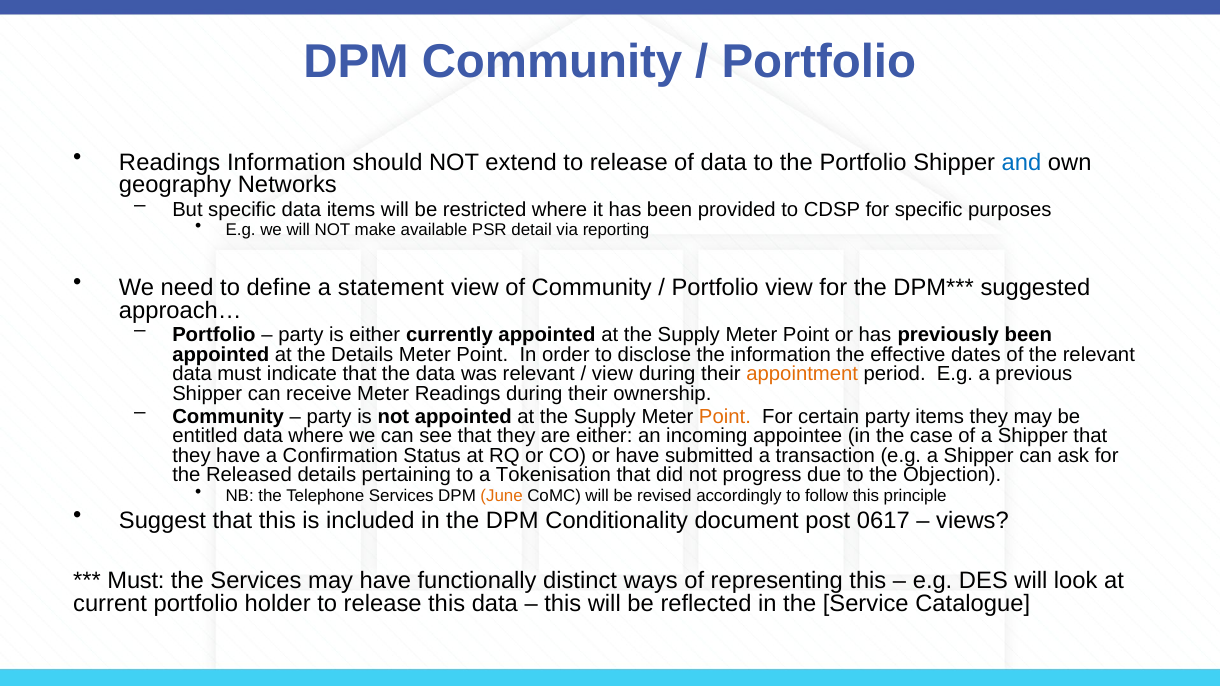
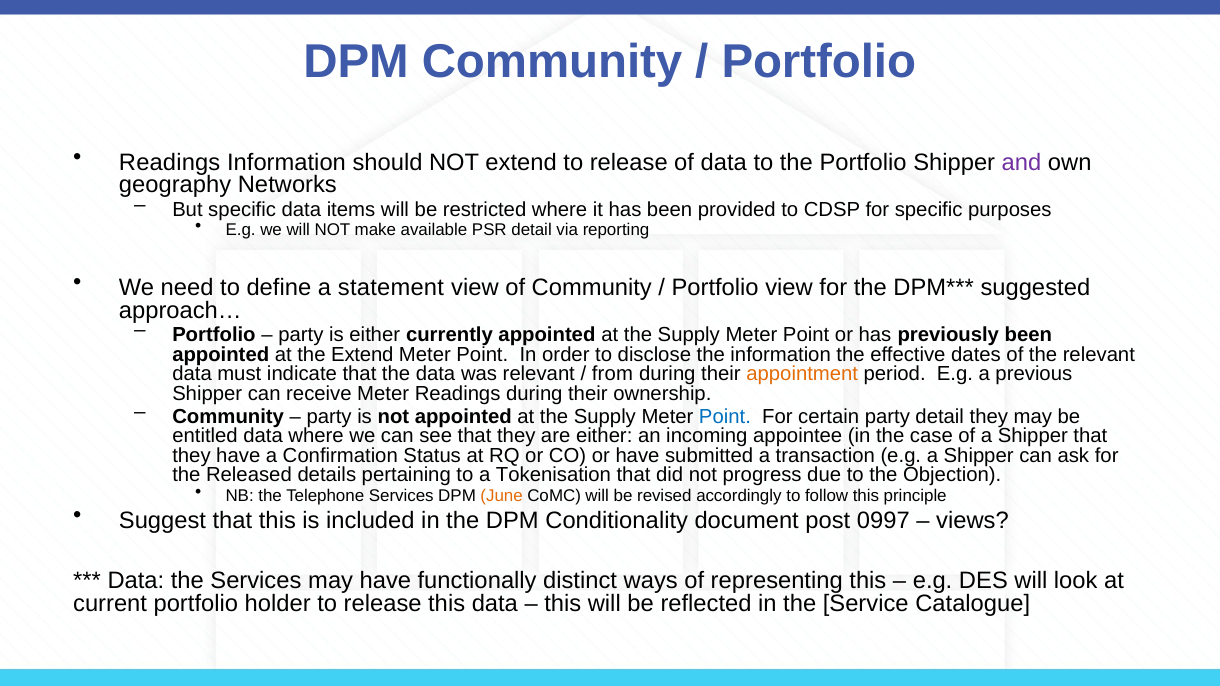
and colour: blue -> purple
the Details: Details -> Extend
view at (612, 374): view -> from
Point at (725, 417) colour: orange -> blue
party items: items -> detail
0617: 0617 -> 0997
Must at (136, 581): Must -> Data
